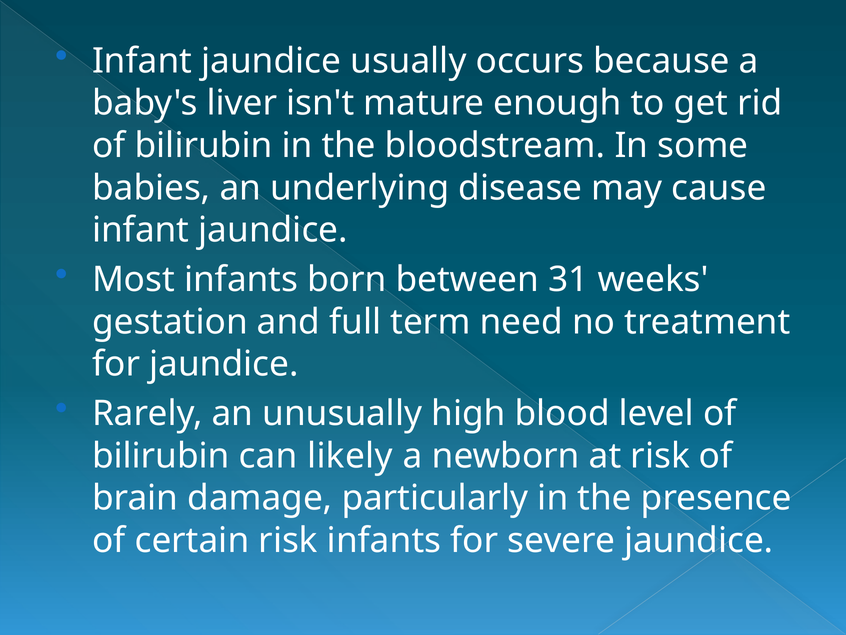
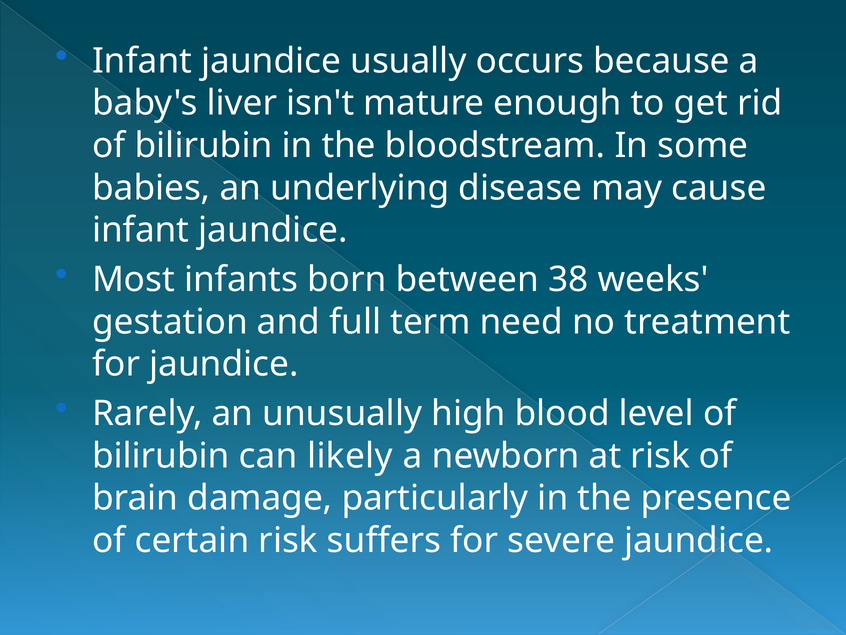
31: 31 -> 38
risk infants: infants -> suffers
